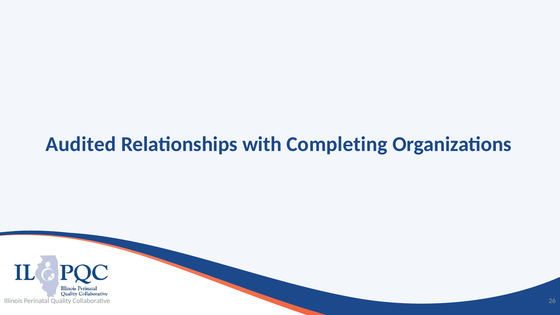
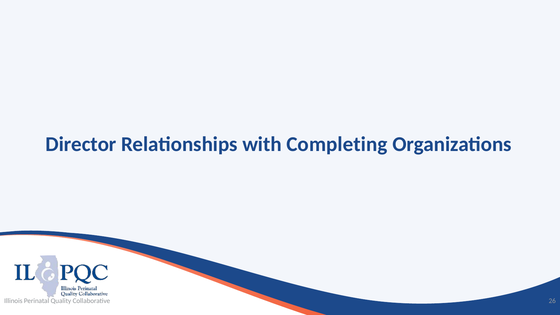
Audited: Audited -> Director
